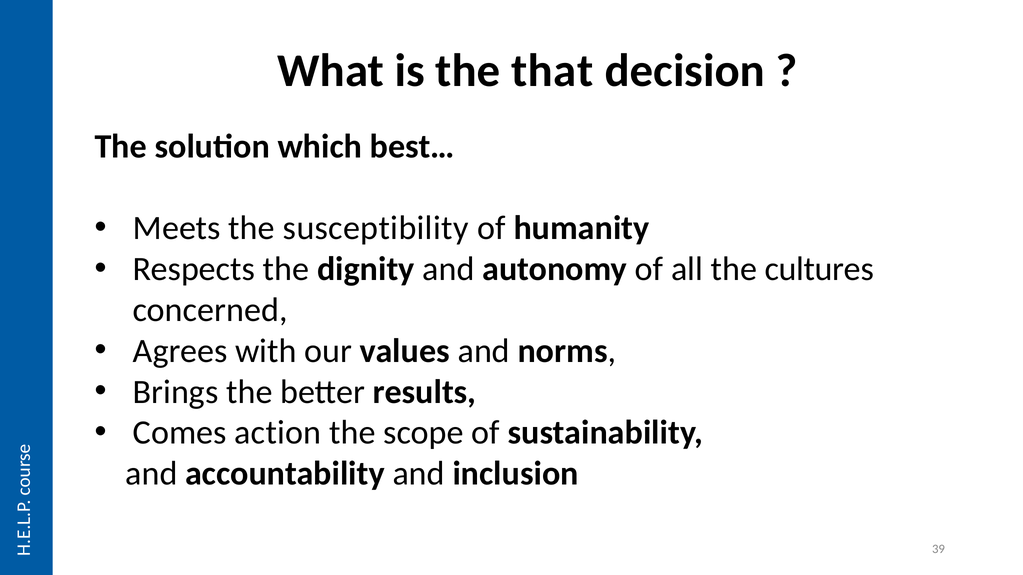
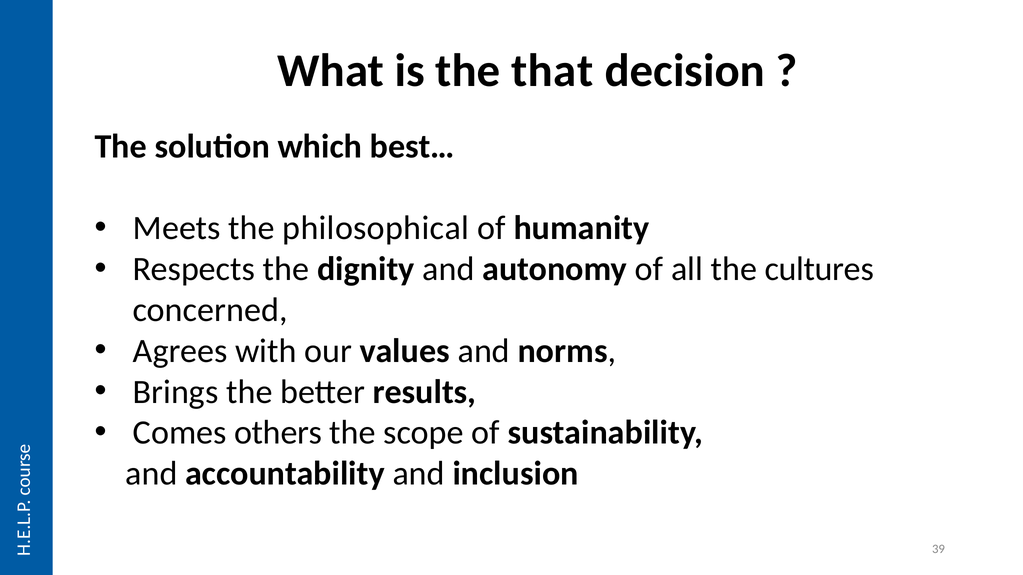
susceptibility: susceptibility -> philosophical
action: action -> others
